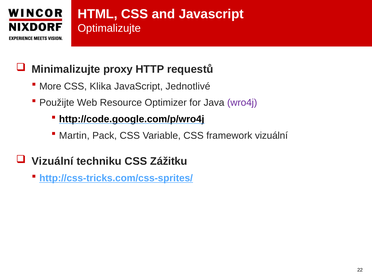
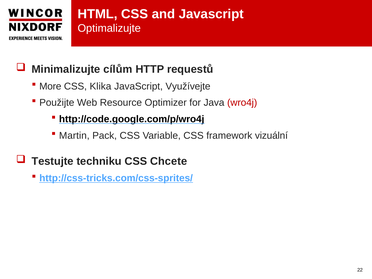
proxy: proxy -> cílům
Jednotlivé: Jednotlivé -> Využívejte
wro4j colour: purple -> red
Vizuální at (53, 161): Vizuální -> Testujte
Zážitku: Zážitku -> Chcete
